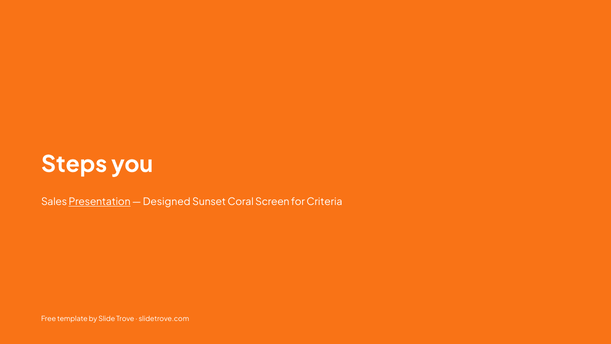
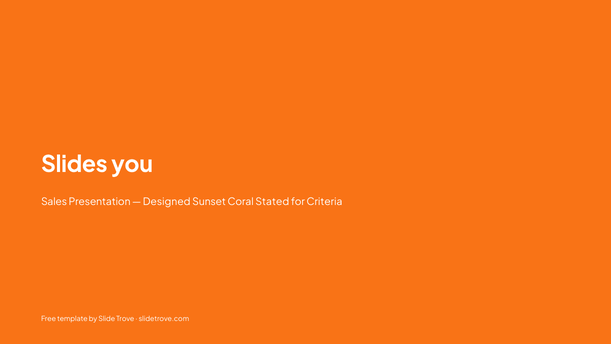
Steps: Steps -> Slides
Presentation underline: present -> none
Screen: Screen -> Stated
